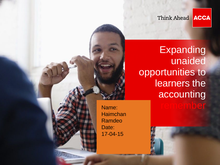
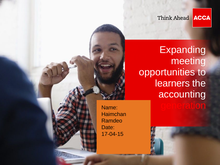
unaided: unaided -> meeting
remember: remember -> generation
